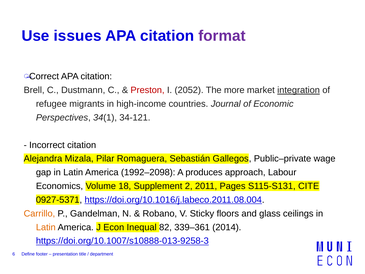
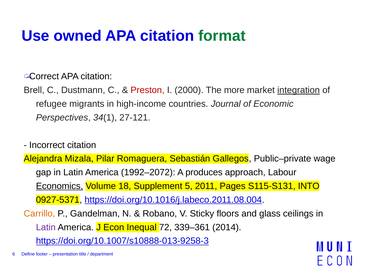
issues: issues -> owned
format colour: purple -> green
2052: 2052 -> 2000
34-121: 34-121 -> 27-121
1992–2098: 1992–2098 -> 1992–2072
Economics underline: none -> present
2: 2 -> 5
CITE: CITE -> INTO
Latin at (46, 227) colour: orange -> purple
82: 82 -> 72
